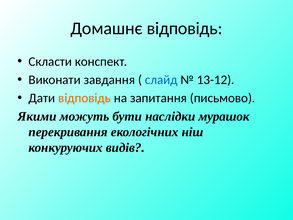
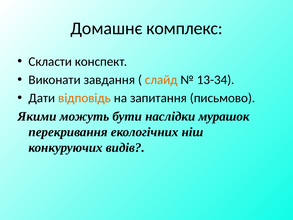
Домашнє відповідь: відповідь -> комплекс
слайд colour: blue -> orange
13-12: 13-12 -> 13-34
